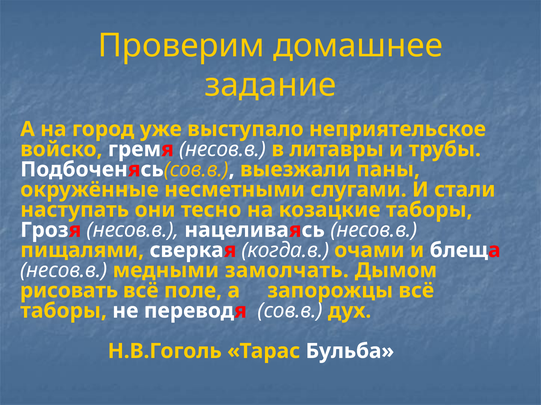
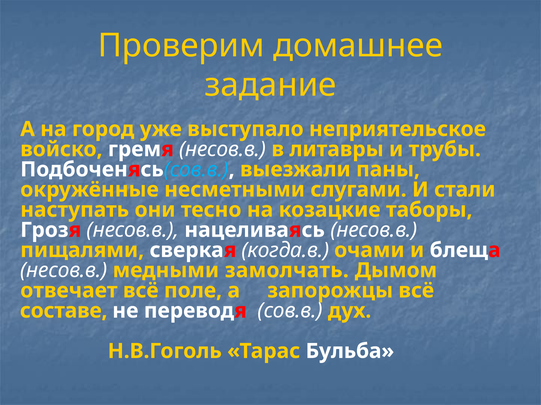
сов.в at (196, 170) colour: yellow -> light blue
рисовать: рисовать -> отвечает
таборы at (64, 311): таборы -> составе
